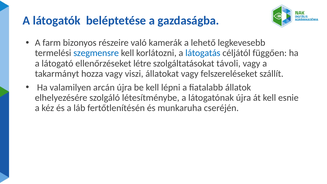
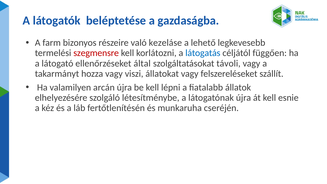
kamerák: kamerák -> kezeláse
szegmensre colour: blue -> red
létre: létre -> által
